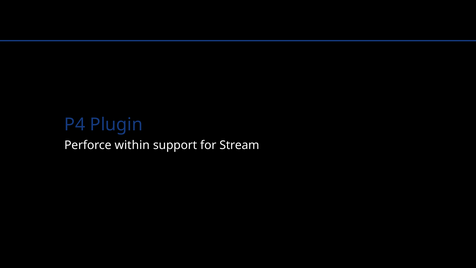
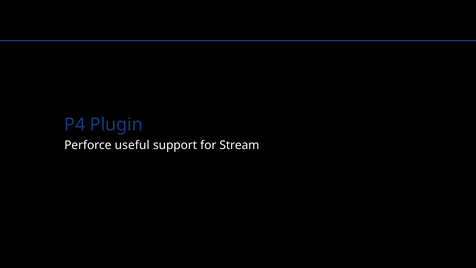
within: within -> useful
